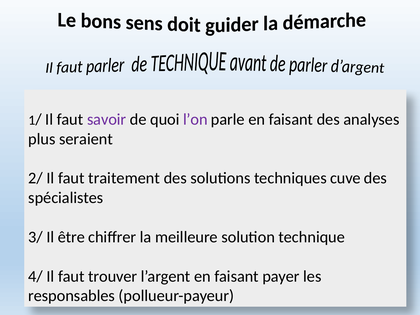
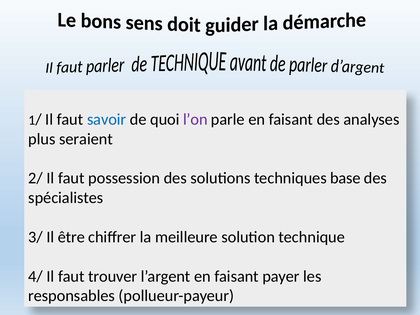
savoir colour: purple -> blue
traitement: traitement -> possession
cuve: cuve -> base
